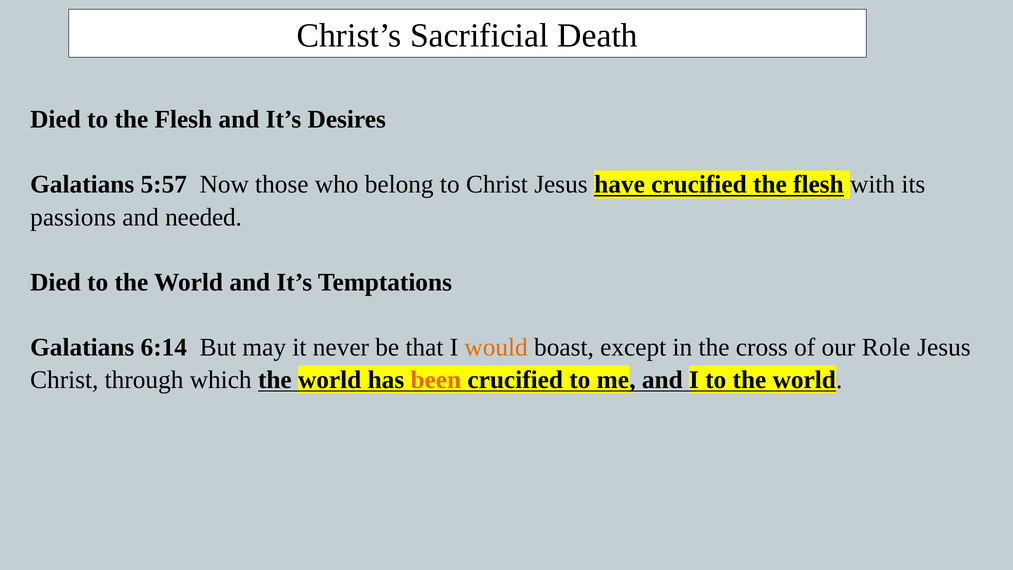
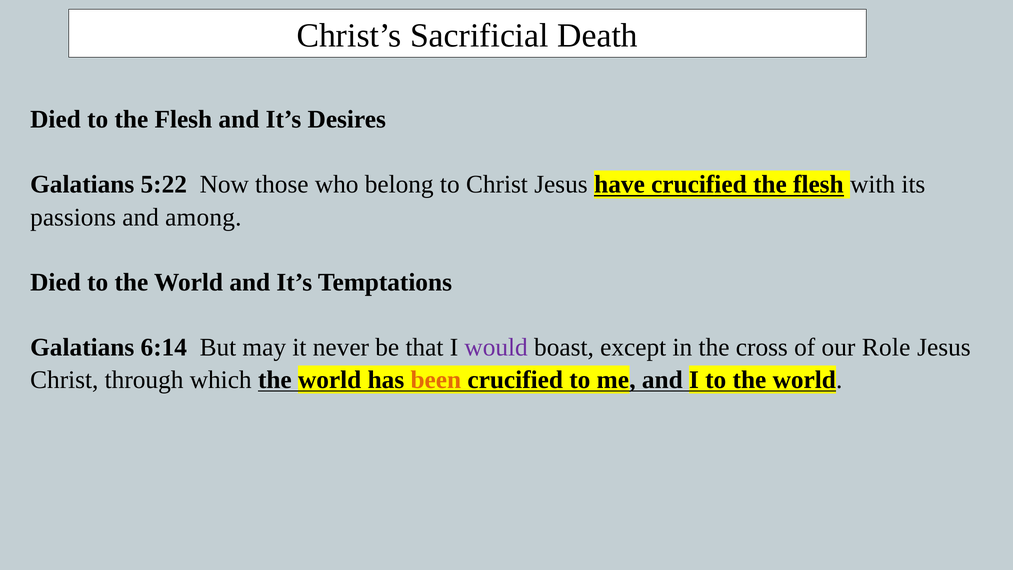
5:57: 5:57 -> 5:22
needed: needed -> among
would colour: orange -> purple
